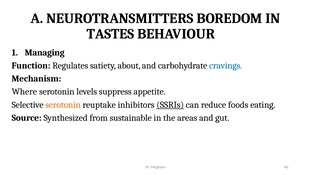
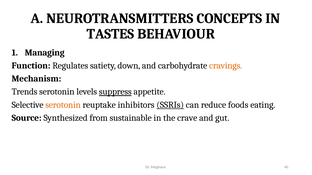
BOREDOM: BOREDOM -> CONCEPTS
about: about -> down
cravings colour: blue -> orange
Where: Where -> Trends
suppress underline: none -> present
areas: areas -> crave
